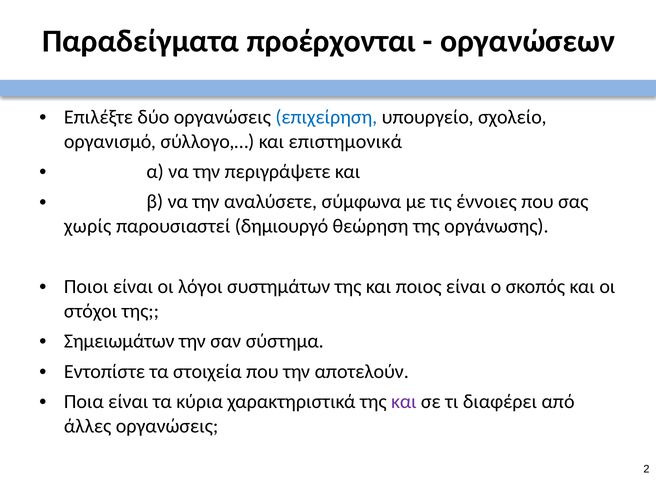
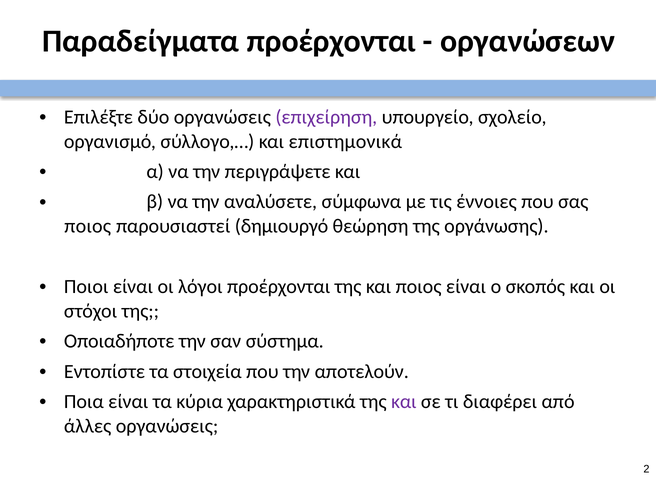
επιχείρηση colour: blue -> purple
χωρίς at (88, 226): χωρίς -> ποιος
λόγοι συστημάτων: συστημάτων -> προέρχονται
Σημειωμάτων: Σημειωμάτων -> Οποιαδήποτε
